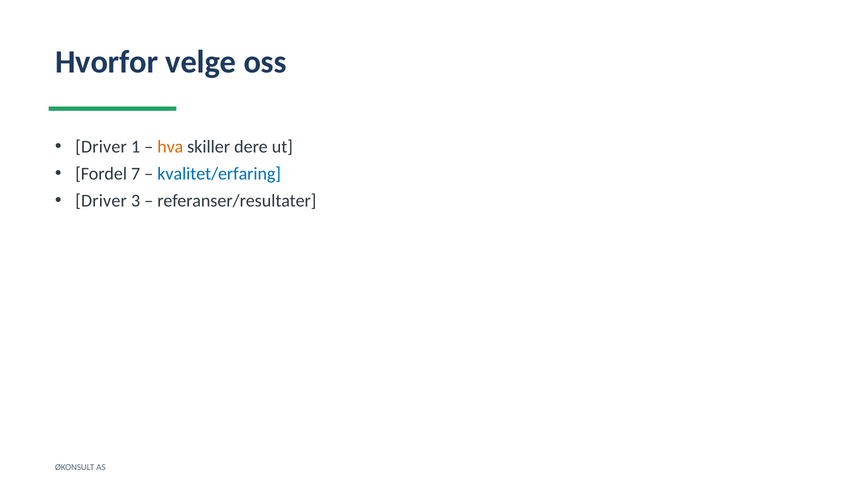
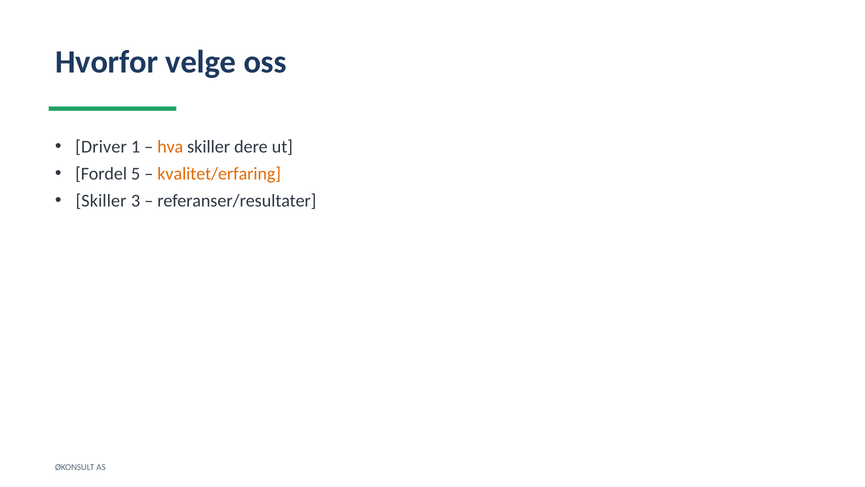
7: 7 -> 5
kvalitet/erfaring colour: blue -> orange
Driver at (101, 201): Driver -> Skiller
